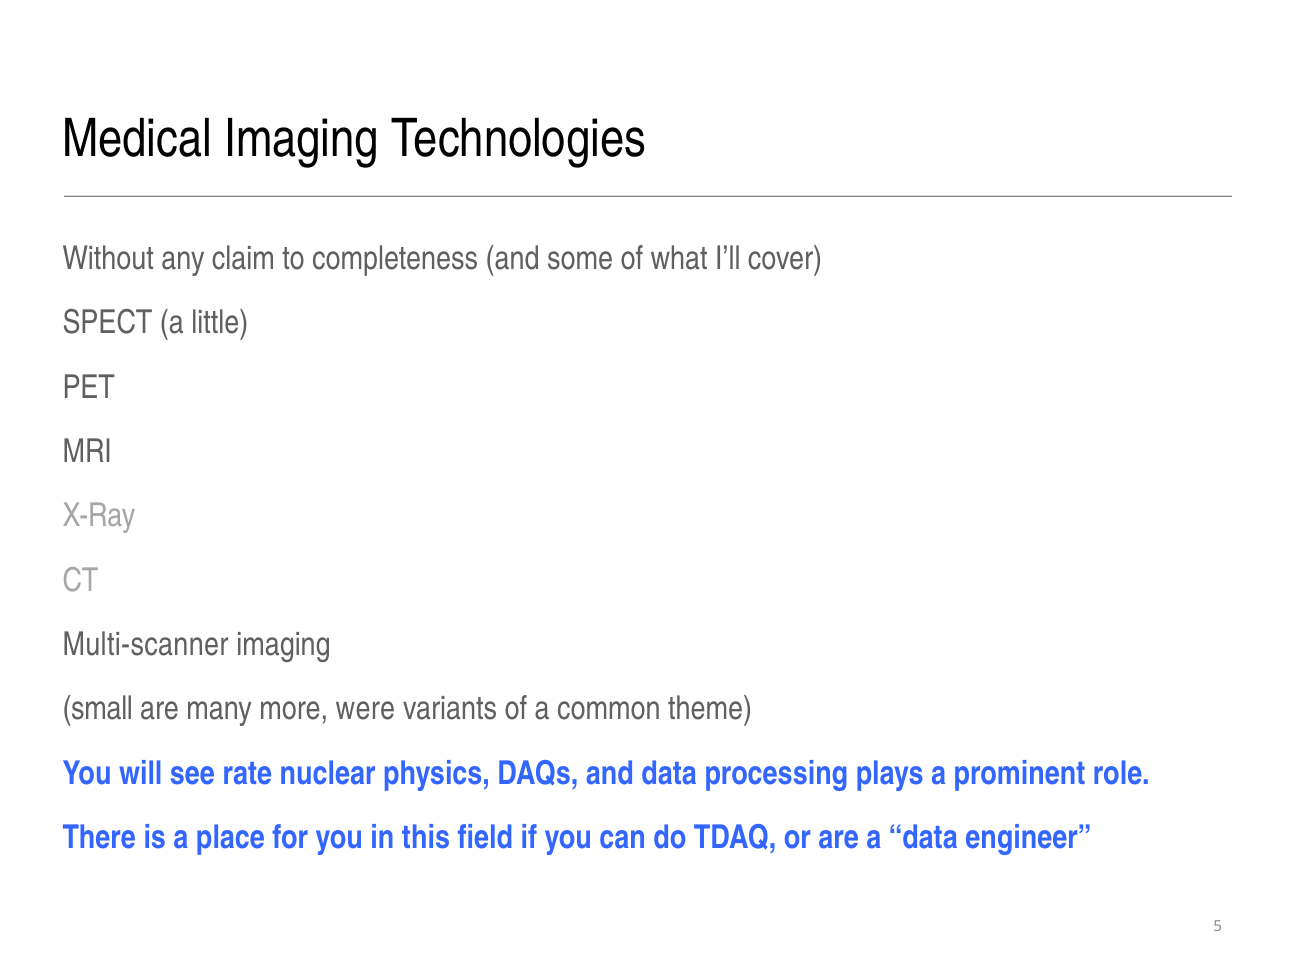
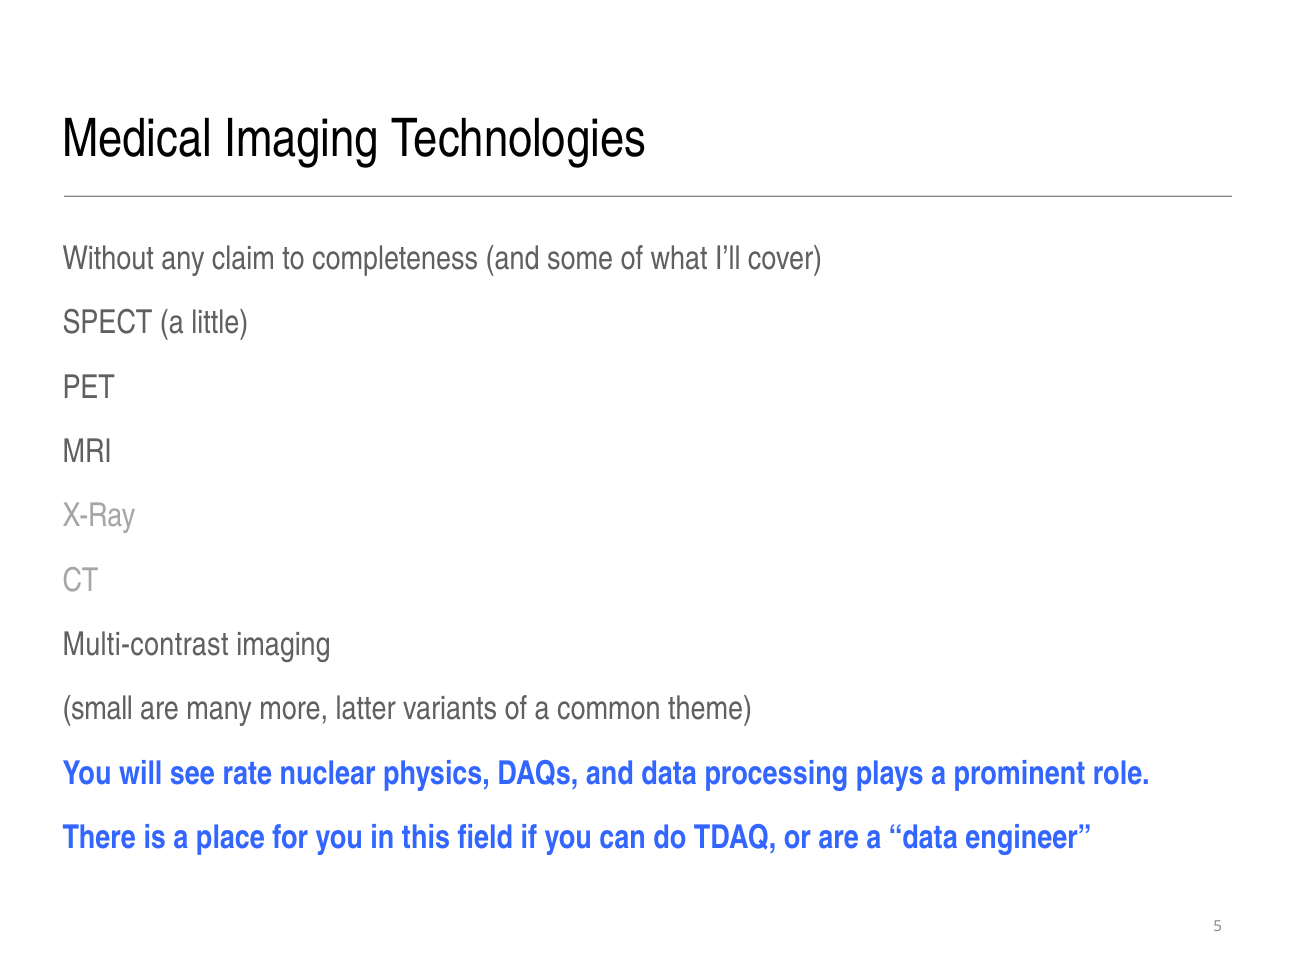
Multi-scanner: Multi-scanner -> Multi-contrast
were: were -> latter
